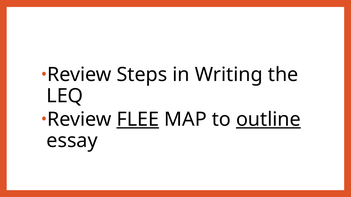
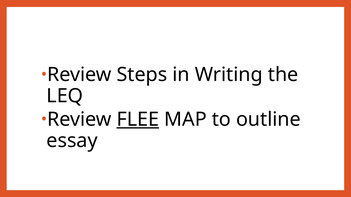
outline underline: present -> none
